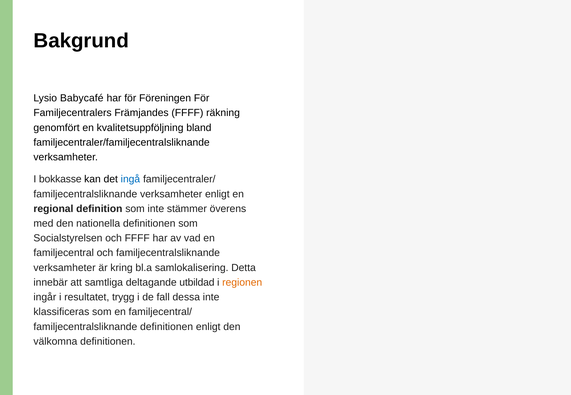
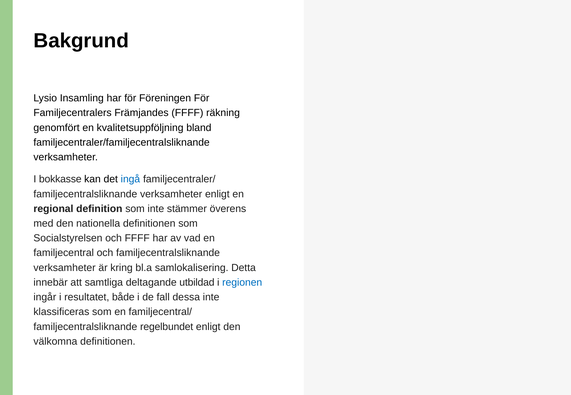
Babycafé: Babycafé -> Insamling
regionen colour: orange -> blue
trygg: trygg -> både
familjecentralsliknande definitionen: definitionen -> regelbundet
